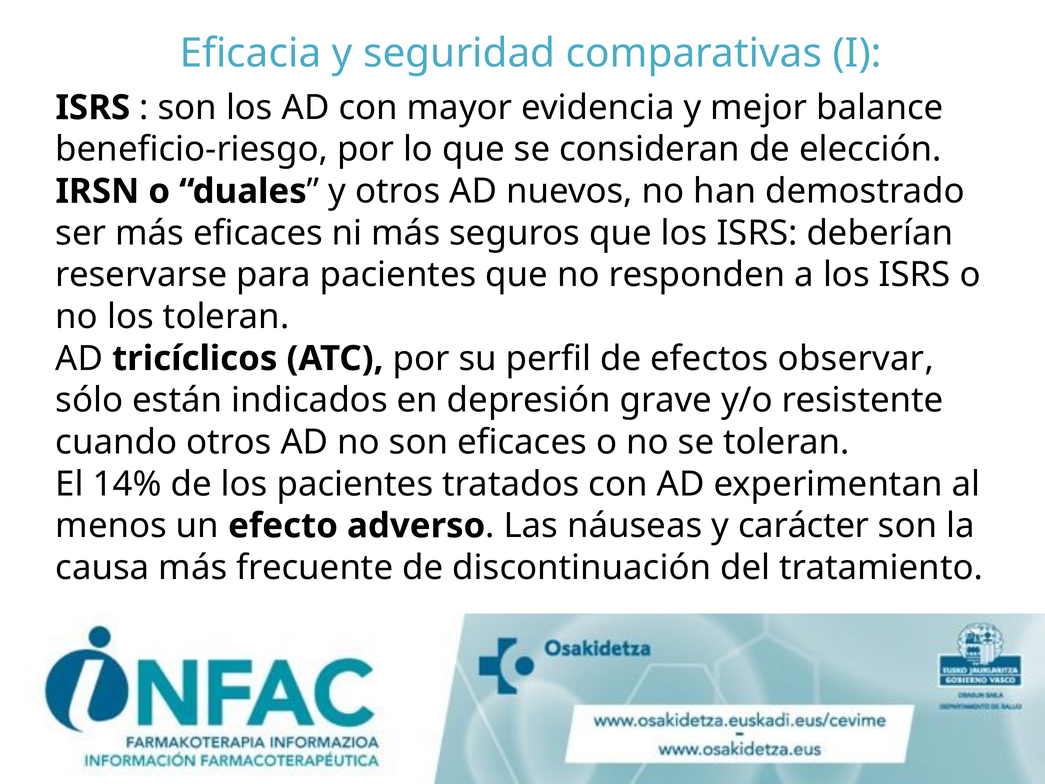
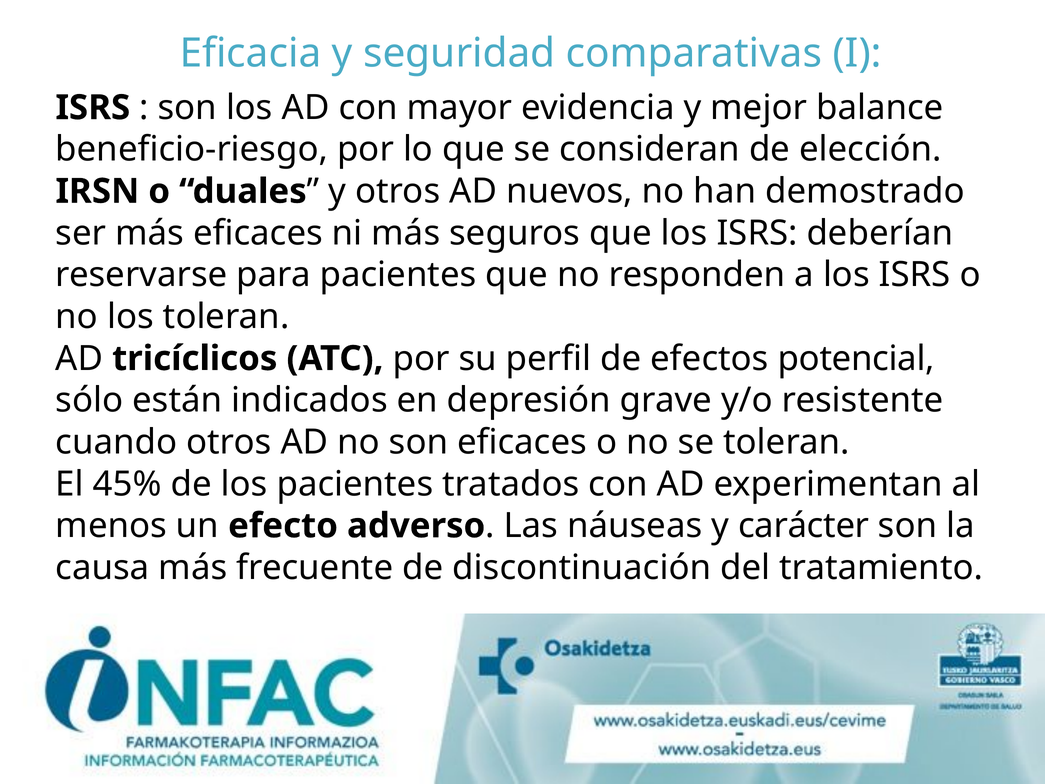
observar: observar -> potencial
14%: 14% -> 45%
